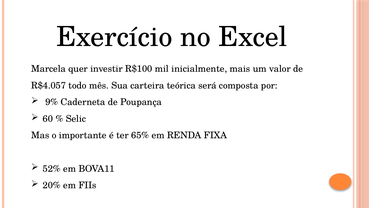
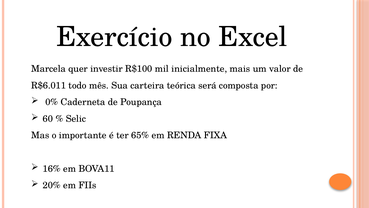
R$4.057: R$4.057 -> R$6.011
9%: 9% -> 0%
52%: 52% -> 16%
